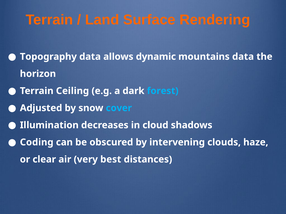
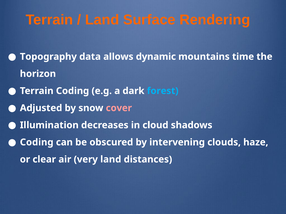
mountains data: data -> time
Terrain Ceiling: Ceiling -> Coding
cover colour: light blue -> pink
very best: best -> land
